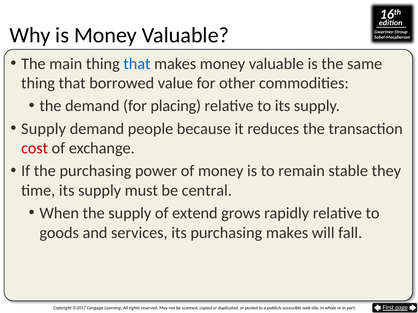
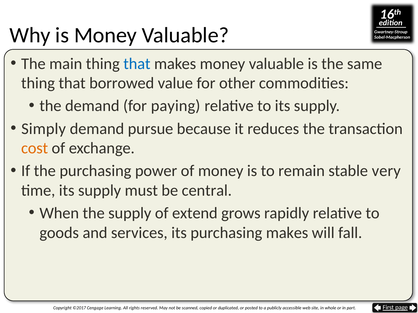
placing: placing -> paying
Supply at (44, 129): Supply -> Simply
people: people -> pursue
cost colour: red -> orange
they: they -> very
